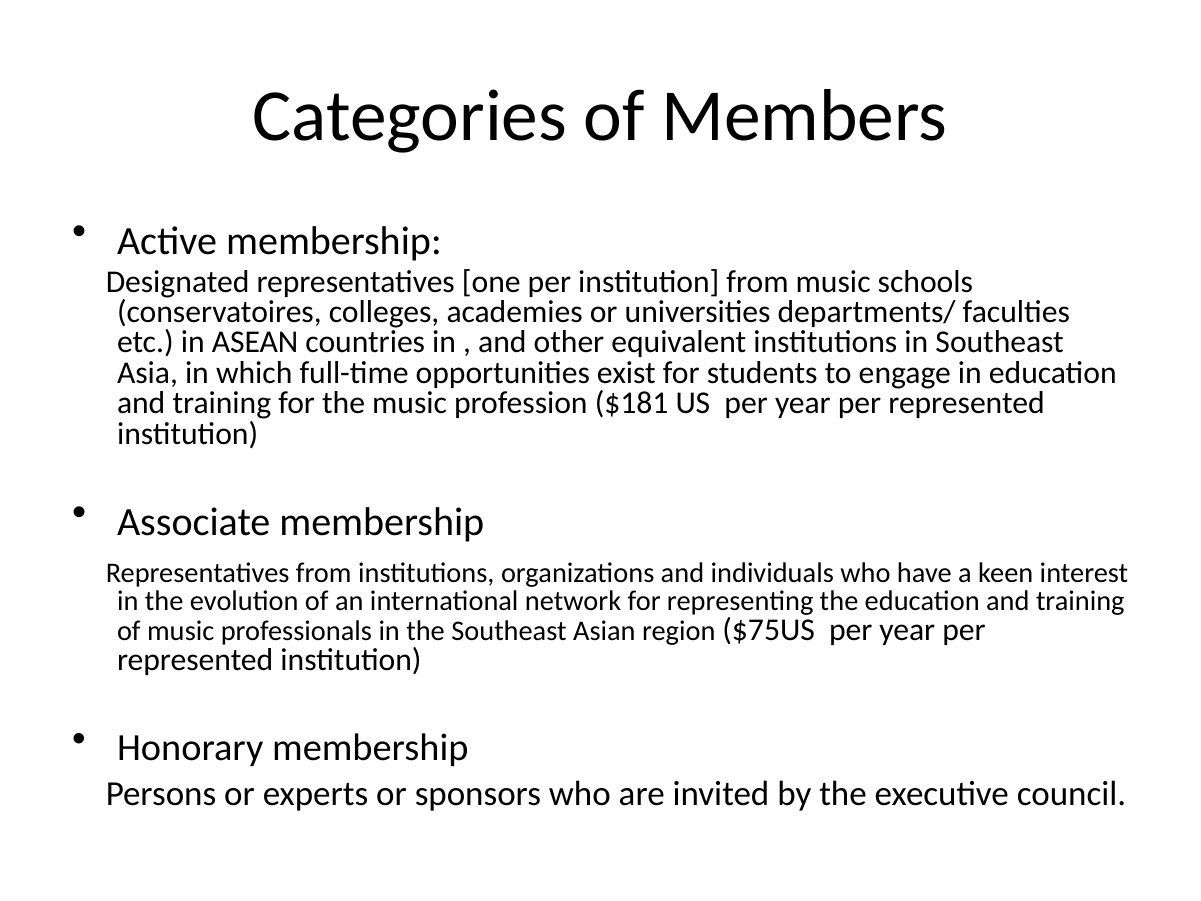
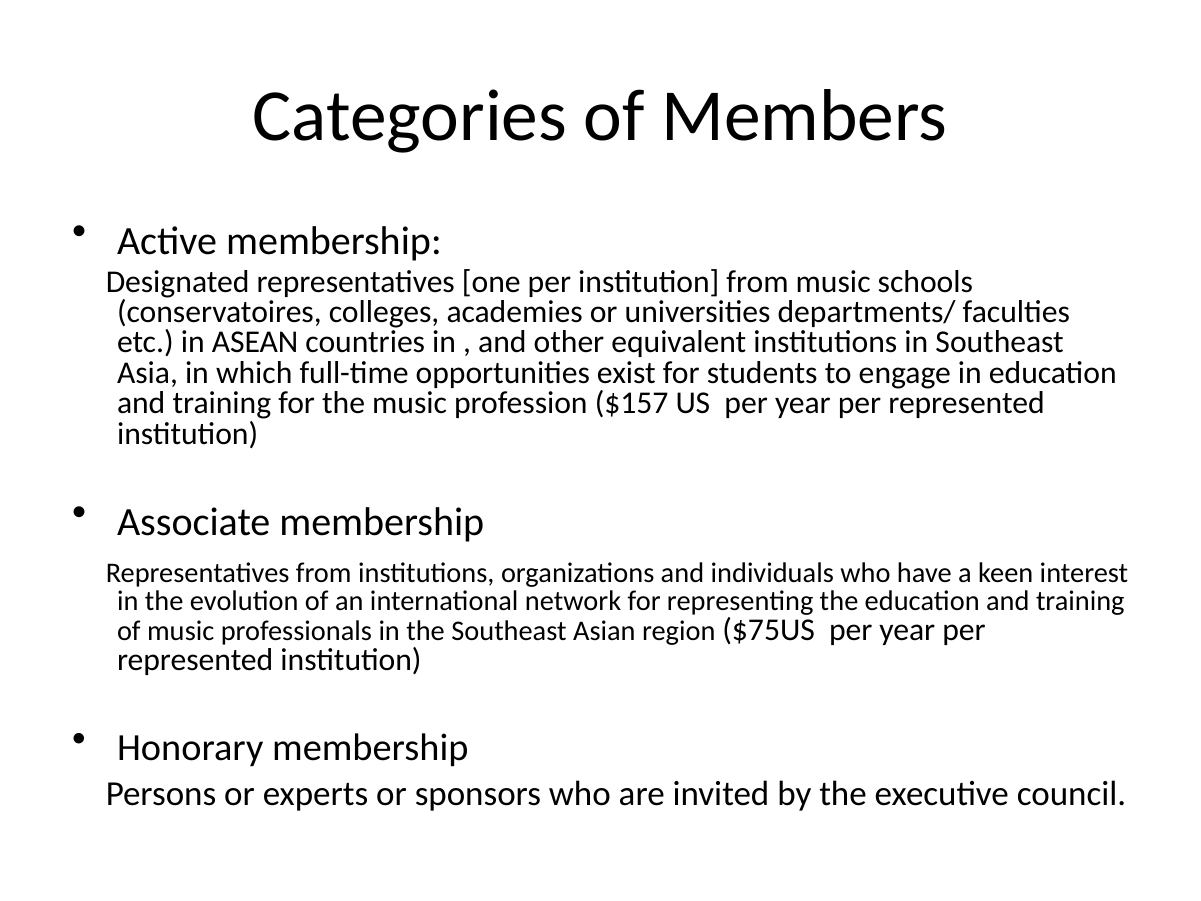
$181: $181 -> $157
